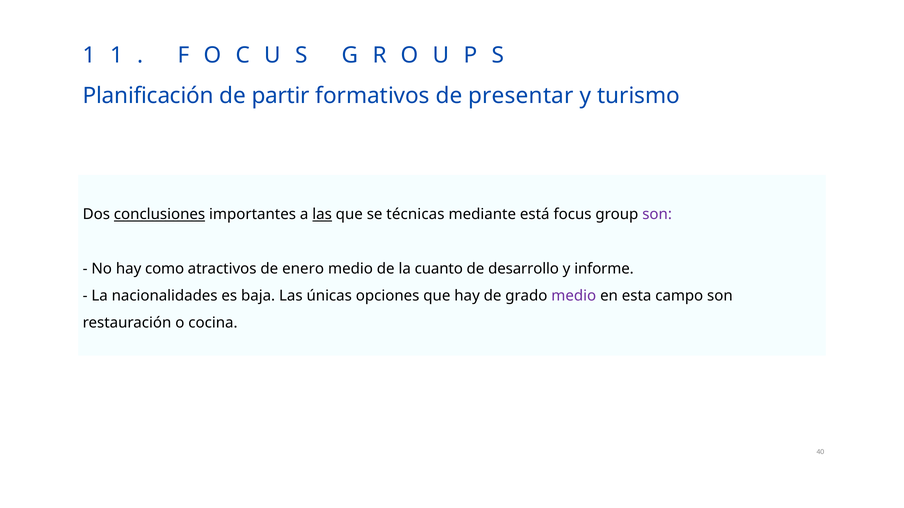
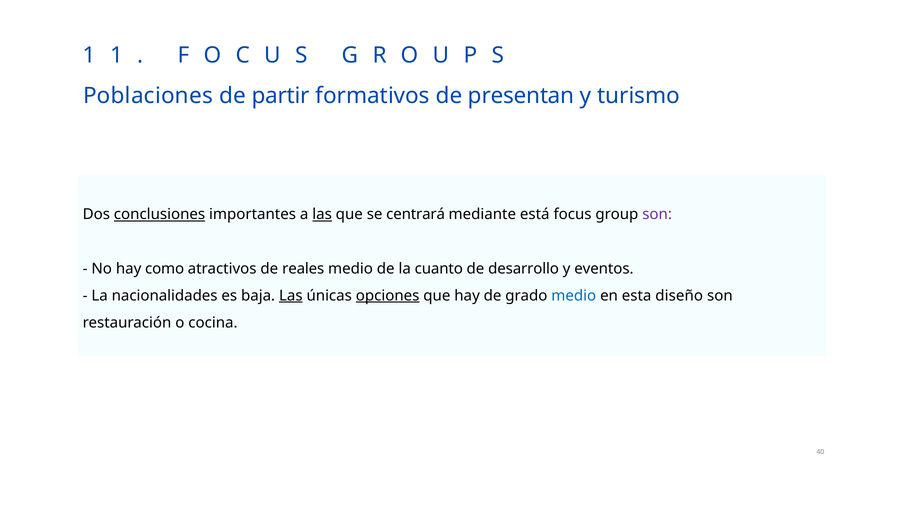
Planificación: Planificación -> Poblaciones
presentar: presentar -> presentan
técnicas: técnicas -> centrará
enero: enero -> reales
informe: informe -> eventos
Las at (291, 296) underline: none -> present
opciones underline: none -> present
medio at (574, 296) colour: purple -> blue
campo: campo -> diseño
